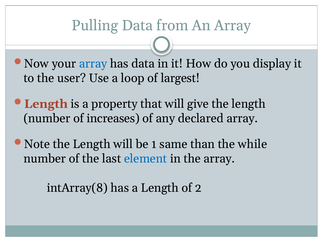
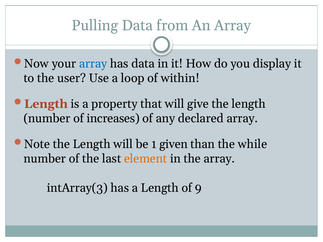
largest: largest -> within
same: same -> given
element colour: blue -> orange
intArray(8: intArray(8 -> intArray(3
2: 2 -> 9
